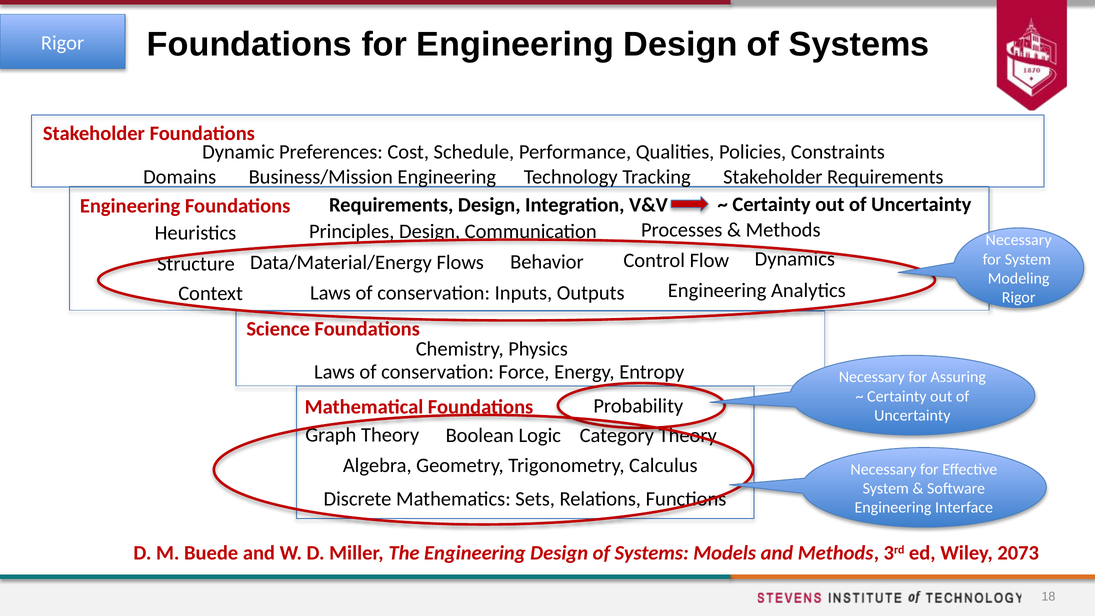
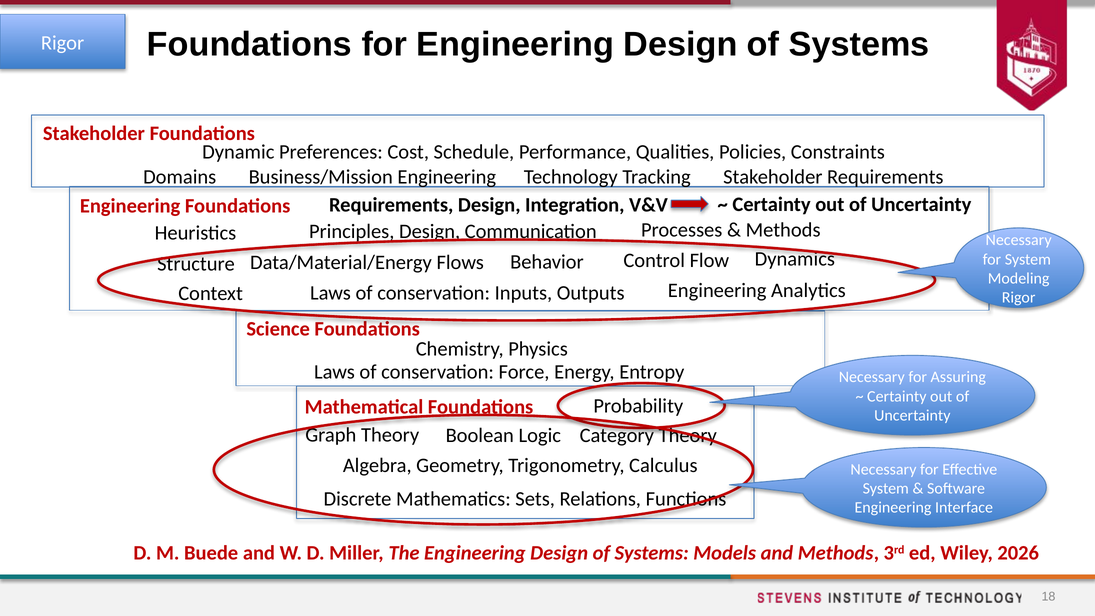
2073: 2073 -> 2026
